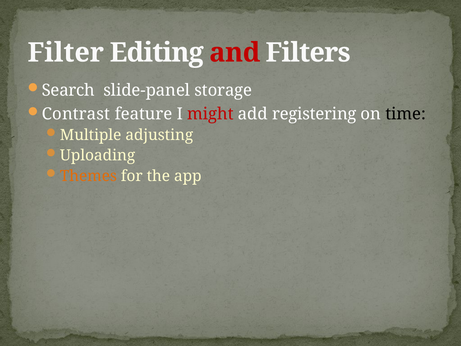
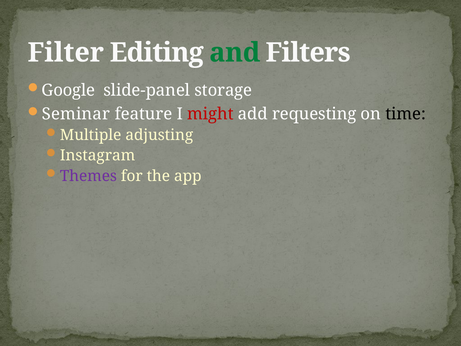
and colour: red -> green
Search: Search -> Google
Contrast: Contrast -> Seminar
registering: registering -> requesting
Uploading: Uploading -> Instagram
Themes colour: orange -> purple
